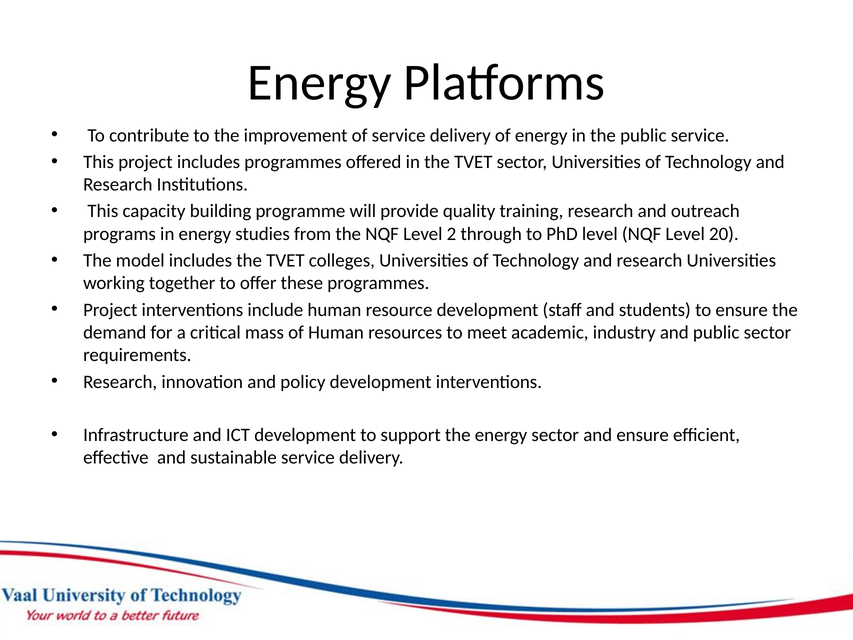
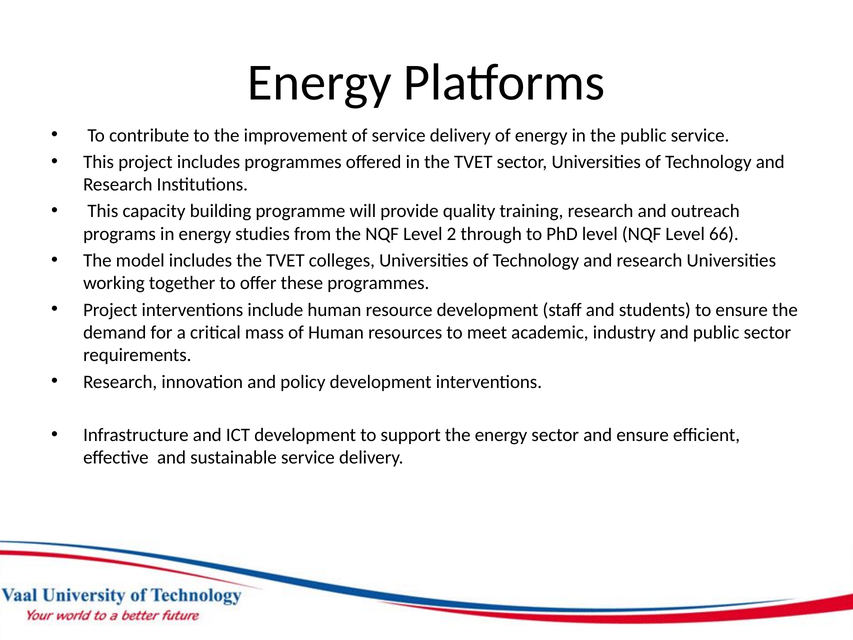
20: 20 -> 66
